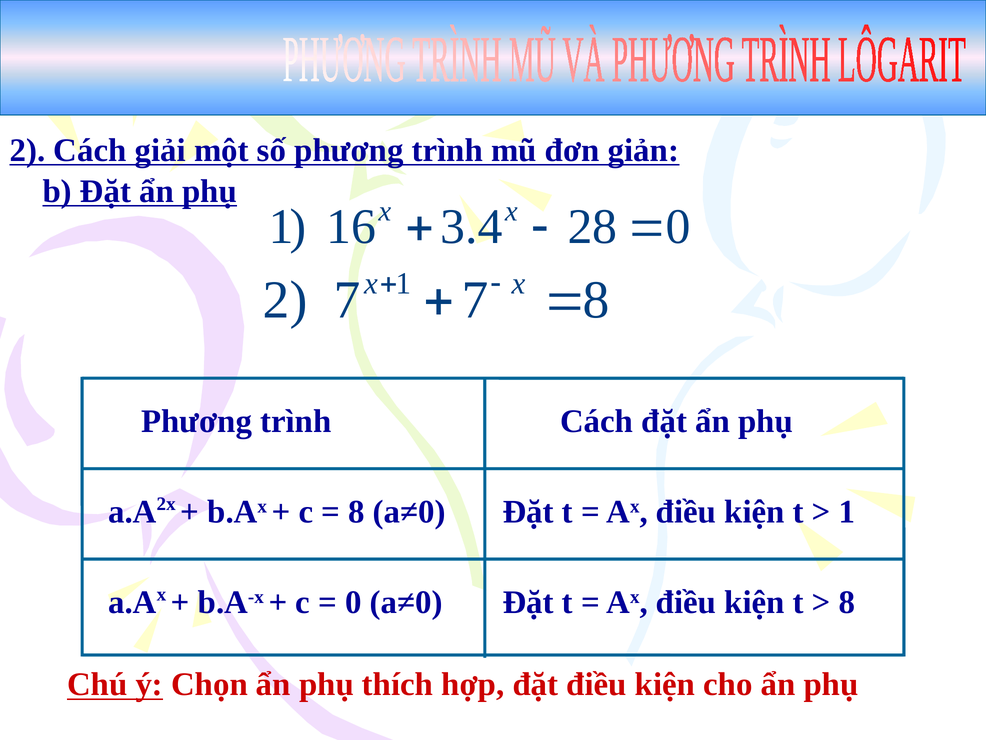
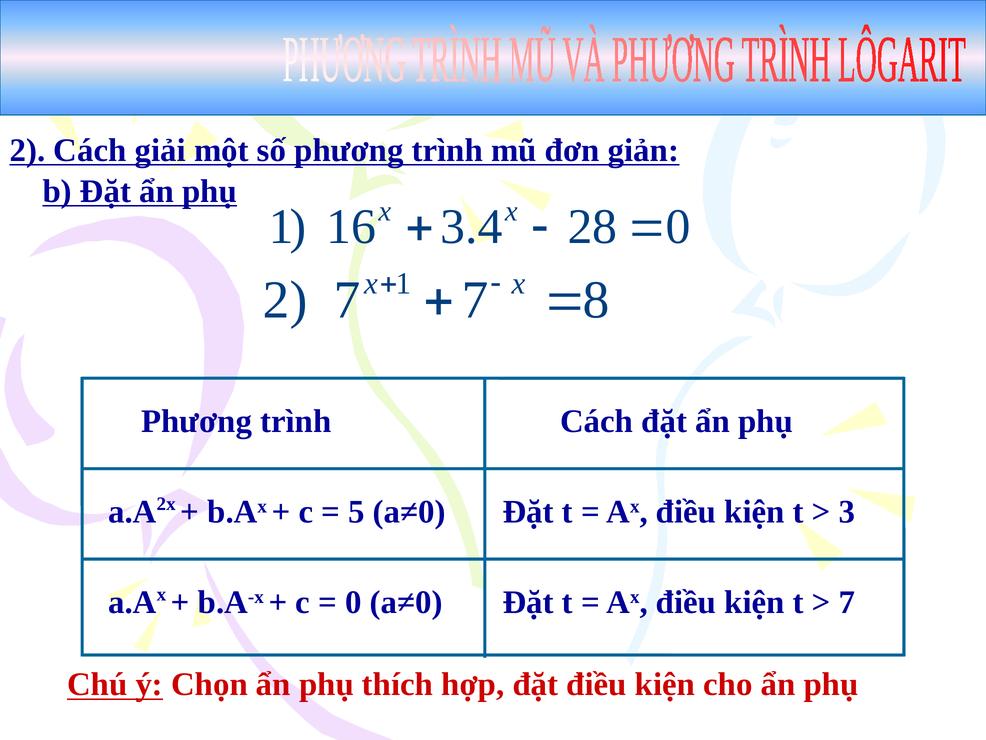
8 at (357, 512): 8 -> 5
1 at (847, 512): 1 -> 3
8 at (847, 602): 8 -> 7
